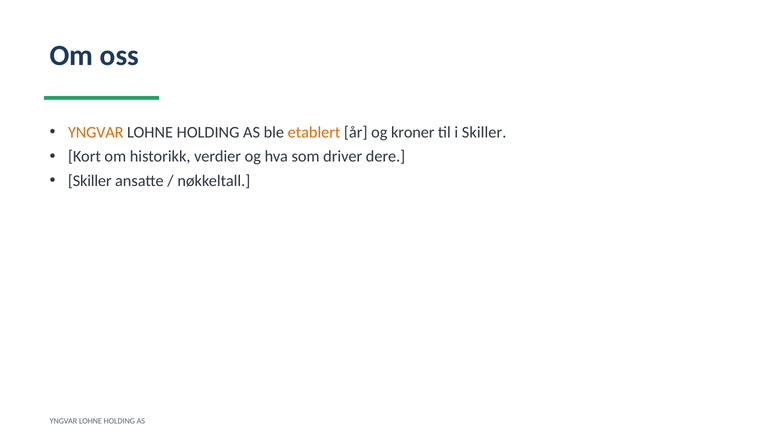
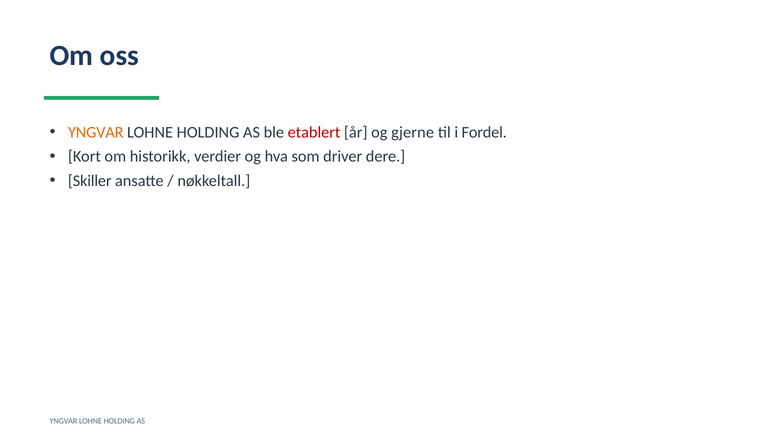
etablert colour: orange -> red
kroner: kroner -> gjerne
i Skiller: Skiller -> Fordel
